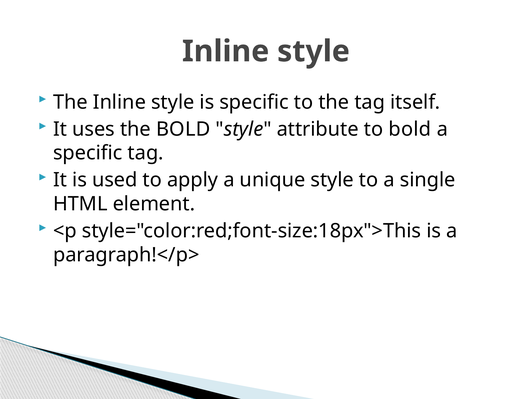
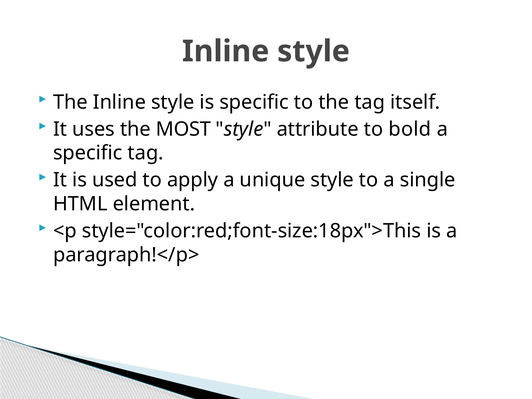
the BOLD: BOLD -> MOST
